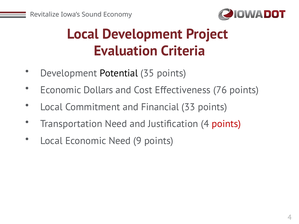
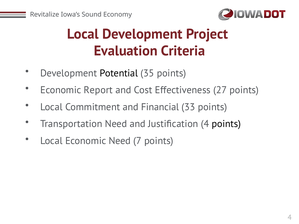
Dollars: Dollars -> Report
76: 76 -> 27
points at (226, 124) colour: red -> black
9: 9 -> 7
